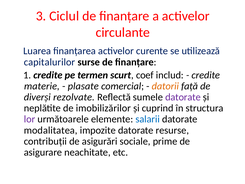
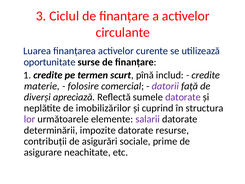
capitalurilor: capitalurilor -> oportunitate
coef: coef -> pînă
plasate: plasate -> folosire
datorii colour: orange -> purple
rezolvate: rezolvate -> apreciază
salarii colour: blue -> purple
modalitatea: modalitatea -> determinării
